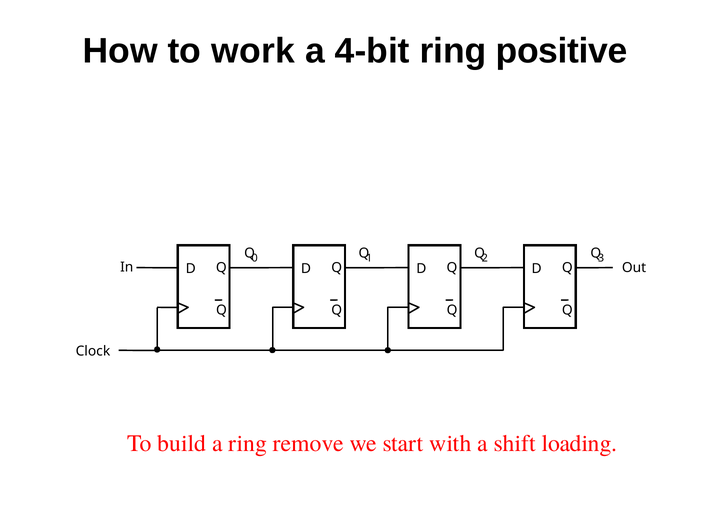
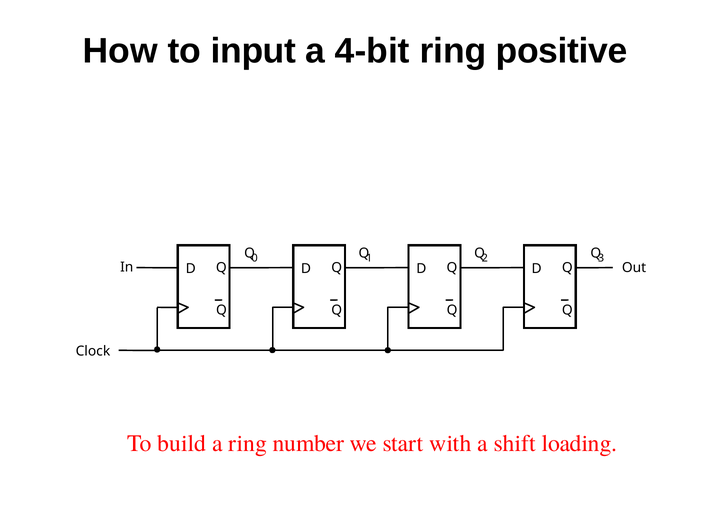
work: work -> input
remove: remove -> number
